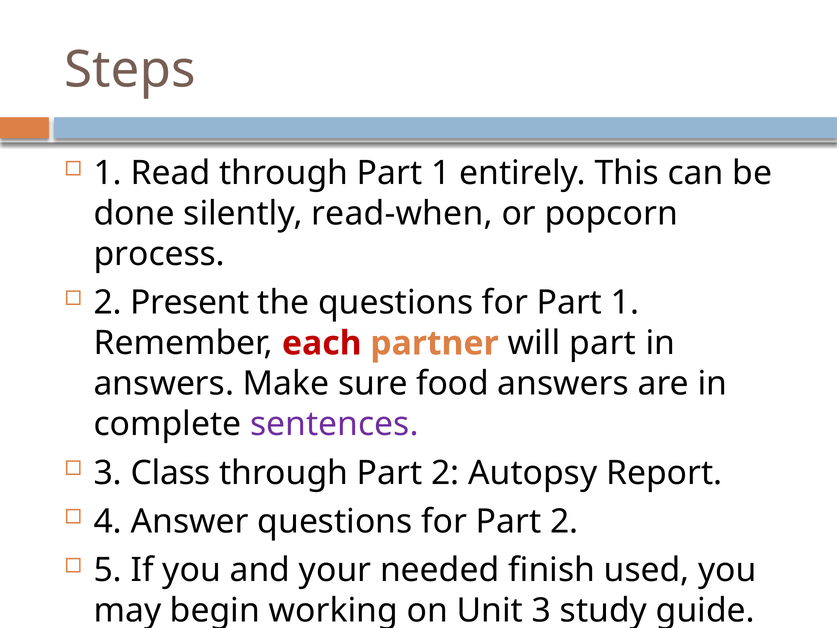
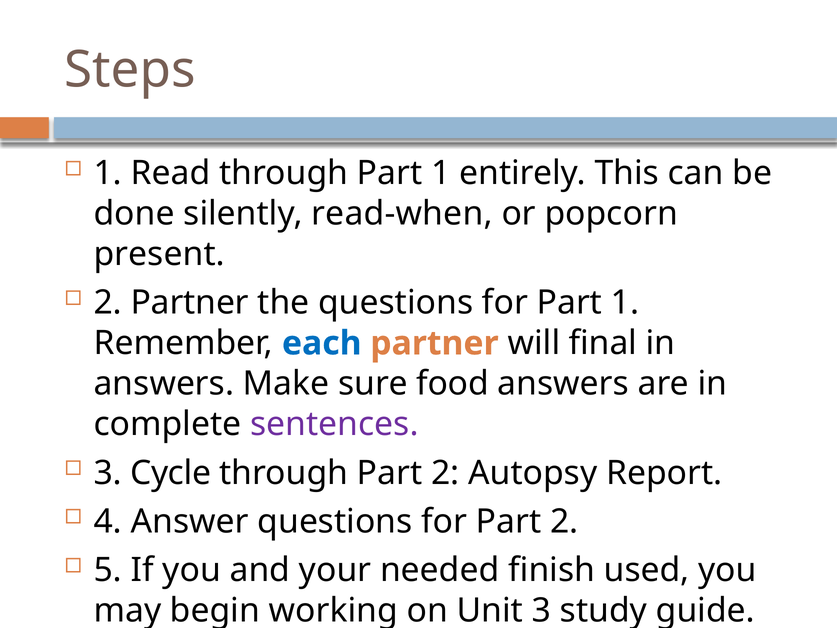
process: process -> present
2 Present: Present -> Partner
each colour: red -> blue
will part: part -> final
Class: Class -> Cycle
